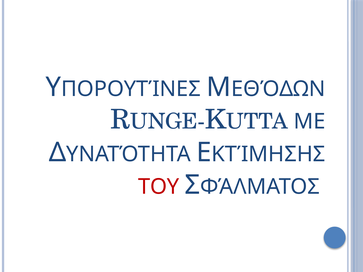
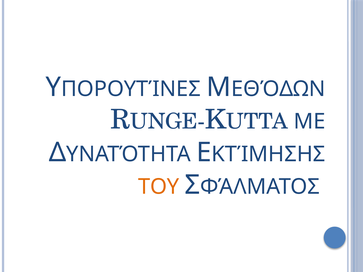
ΤΟΥ colour: red -> orange
